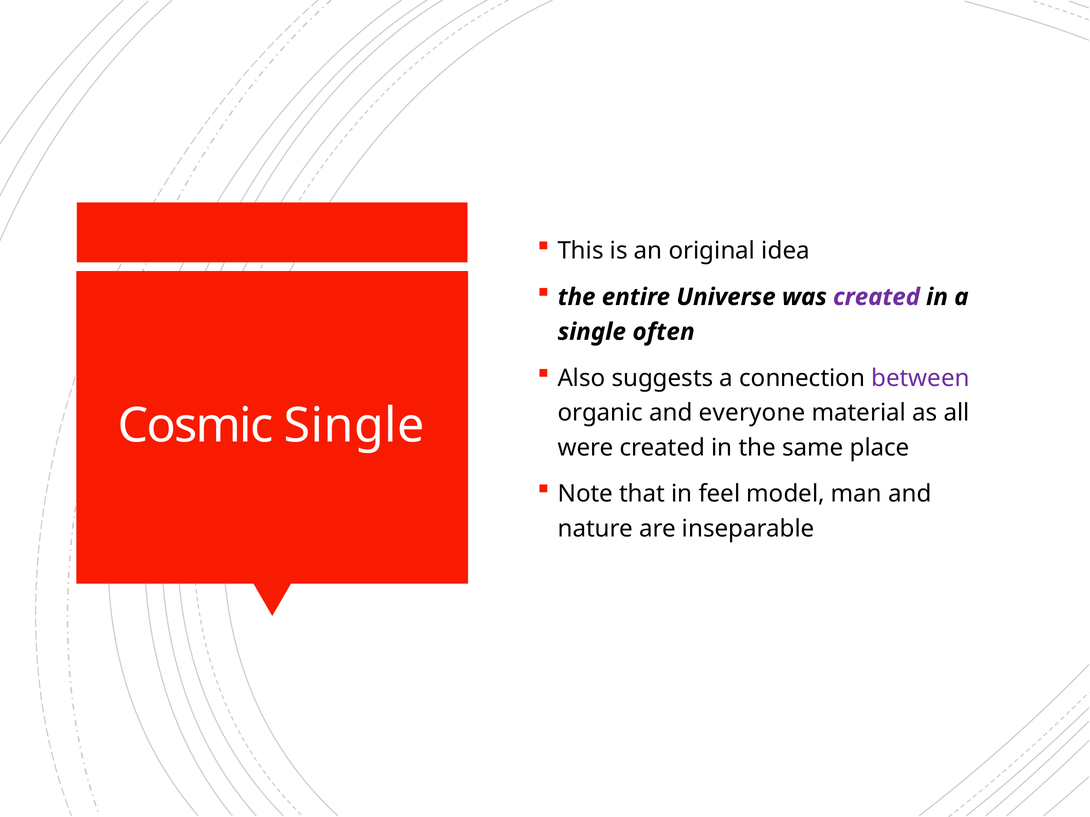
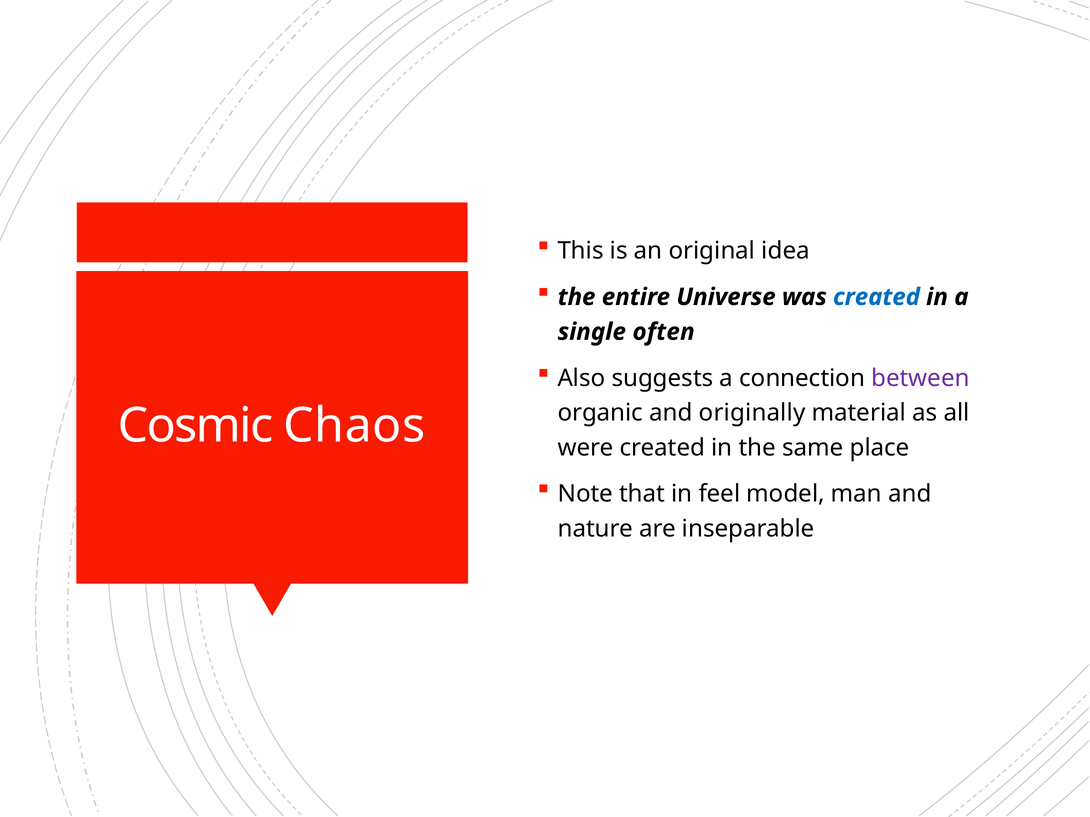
created at (877, 297) colour: purple -> blue
everyone: everyone -> originally
Cosmic Single: Single -> Chaos
